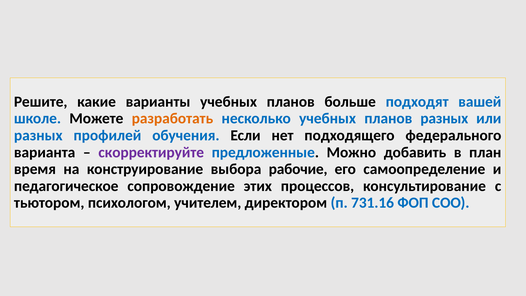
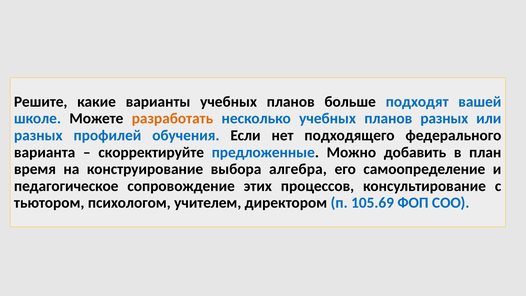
скорректируйте colour: purple -> black
рабочие: рабочие -> алгебра
731.16: 731.16 -> 105.69
